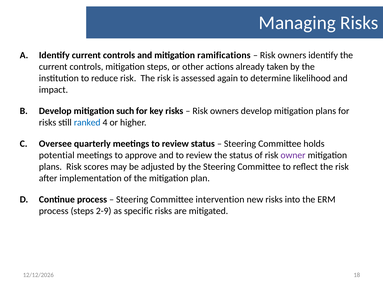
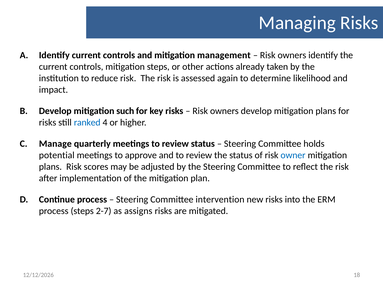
ramifications: ramifications -> management
Oversee: Oversee -> Manage
owner colour: purple -> blue
2-9: 2-9 -> 2-7
specific: specific -> assigns
